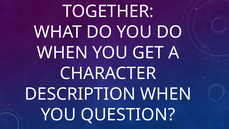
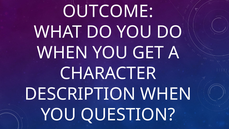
TOGETHER: TOGETHER -> OUTCOME
